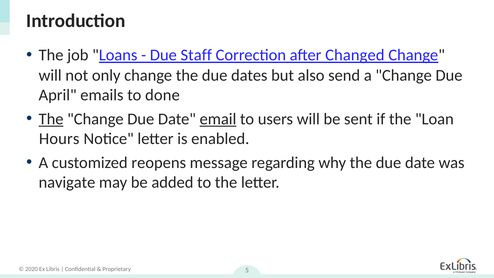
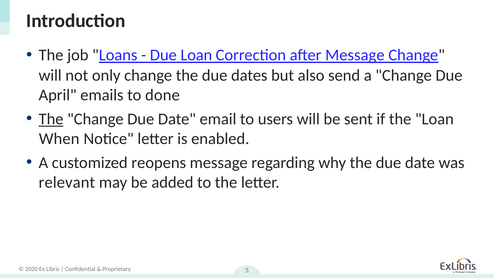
Due Staff: Staff -> Loan
after Changed: Changed -> Message
email underline: present -> none
Hours: Hours -> When
navigate: navigate -> relevant
